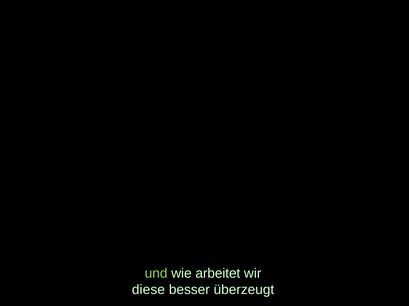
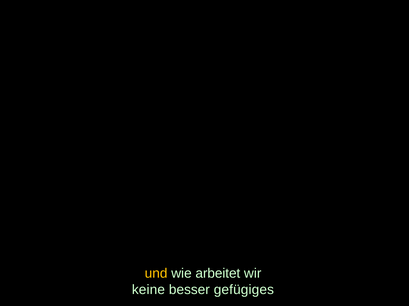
und colour: light green -> yellow
diese: diese -> keine
überzeugt: überzeugt -> gefügiges
